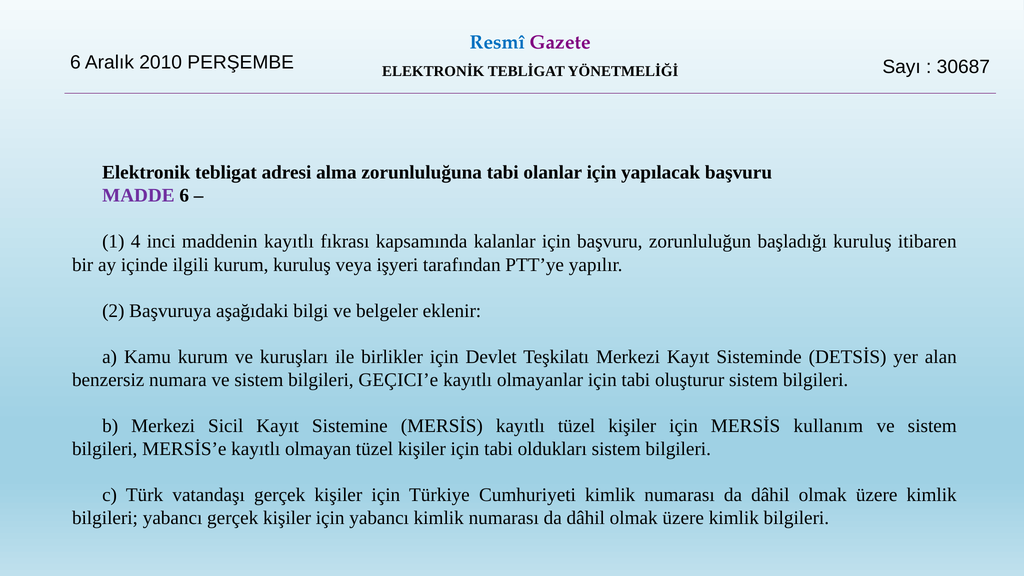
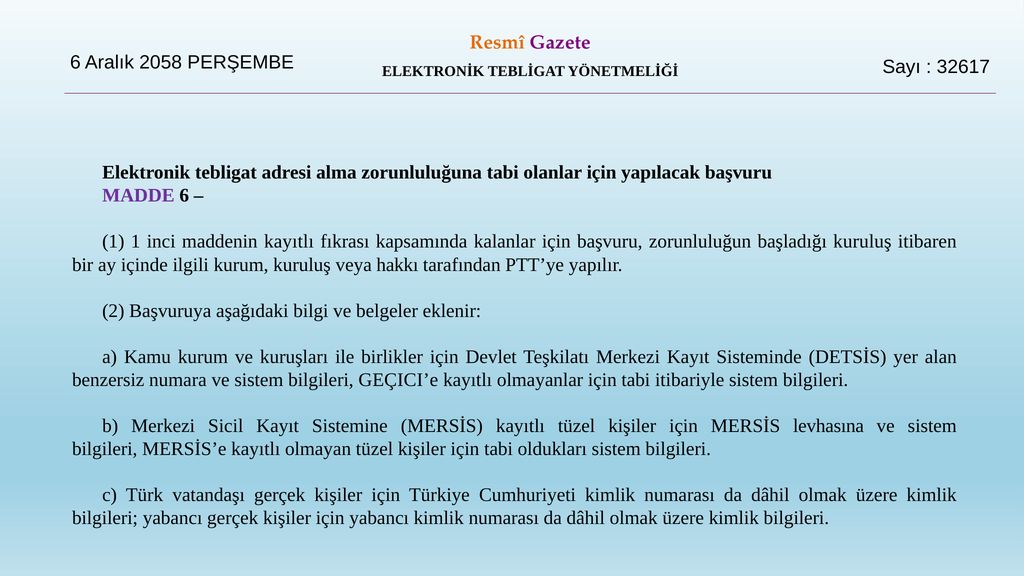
Resmî colour: blue -> orange
2010: 2010 -> 2058
30687: 30687 -> 32617
1 4: 4 -> 1
işyeri: işyeri -> hakkı
oluşturur: oluşturur -> itibariyle
kullanım: kullanım -> levhasına
